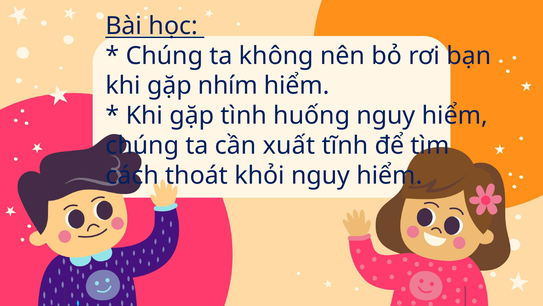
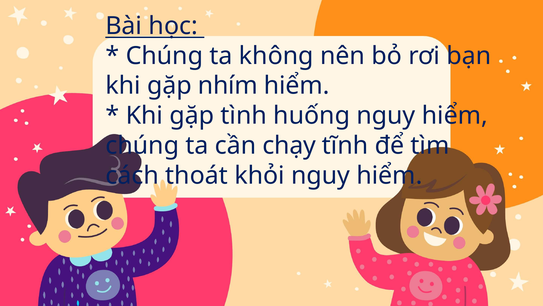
xuất: xuất -> chạy
